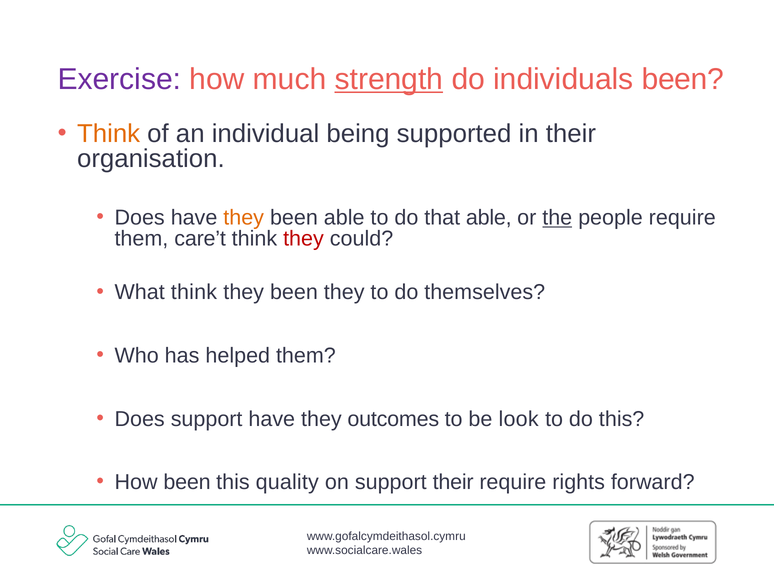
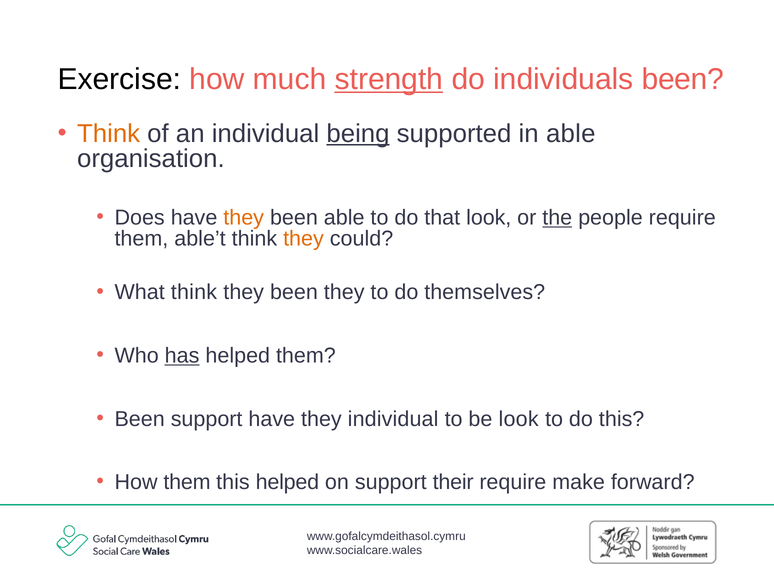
Exercise colour: purple -> black
being underline: none -> present
in their: their -> able
that able: able -> look
care’t: care’t -> able’t
they at (303, 239) colour: red -> orange
has underline: none -> present
Does at (140, 419): Does -> Been
they outcomes: outcomes -> individual
How been: been -> them
this quality: quality -> helped
rights: rights -> make
